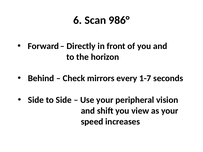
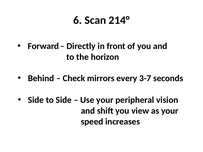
986°: 986° -> 214°
1-7: 1-7 -> 3-7
